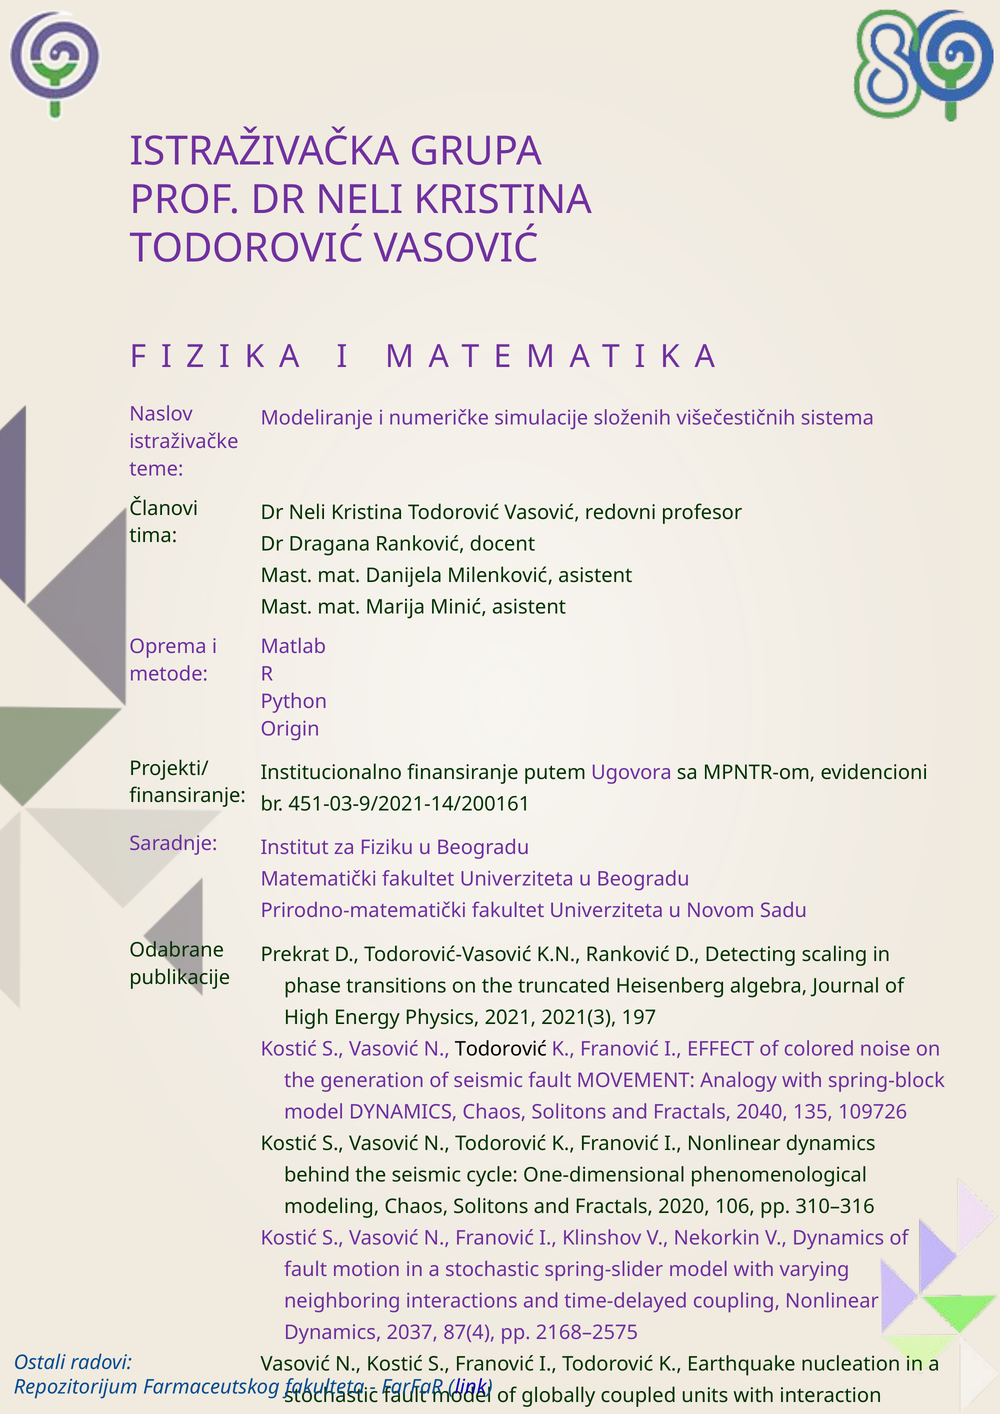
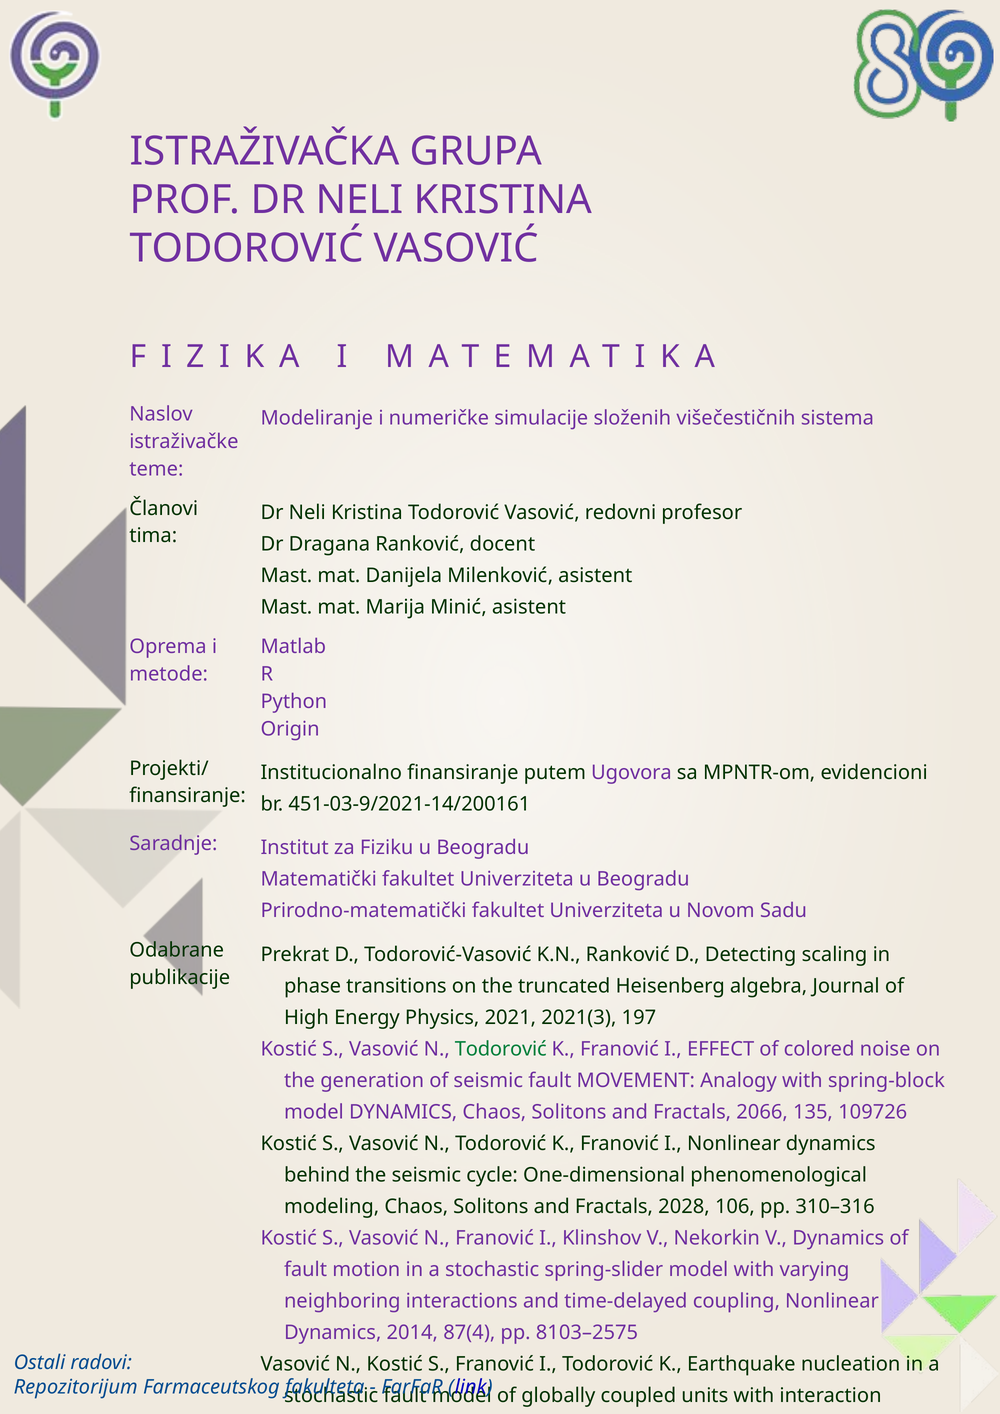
Todorović at (501, 1049) colour: black -> green
2040: 2040 -> 2066
2020: 2020 -> 2028
2037: 2037 -> 2014
2168–2575: 2168–2575 -> 8103–2575
